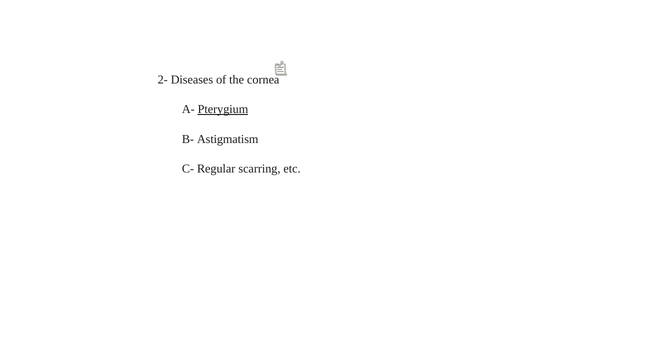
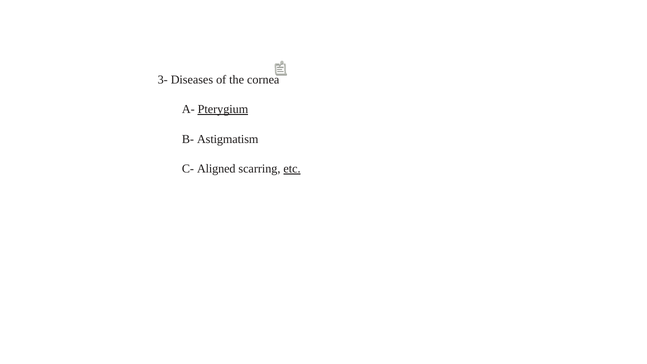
2-: 2- -> 3-
Regular: Regular -> Aligned
etc underline: none -> present
